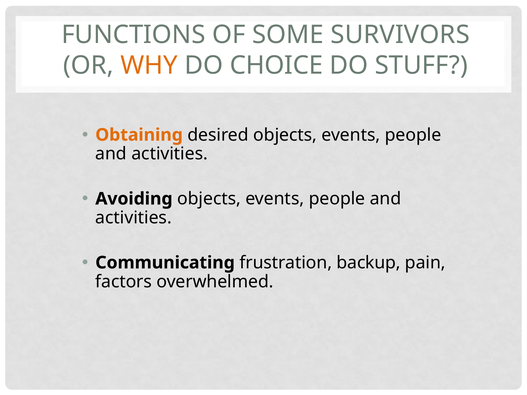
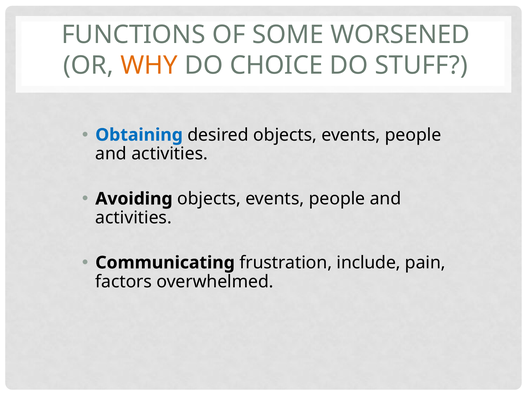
SURVIVORS: SURVIVORS -> WORSENED
Obtaining colour: orange -> blue
backup: backup -> include
